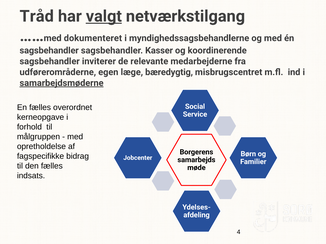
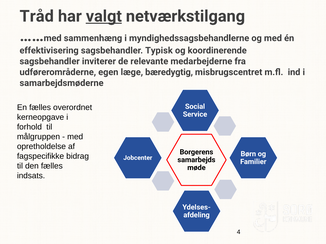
dokumenteret: dokumenteret -> sammenhæng
sagsbehandler at (49, 51): sagsbehandler -> effektivisering
Kasser: Kasser -> Typisk
samarbejdsmøderne underline: present -> none
